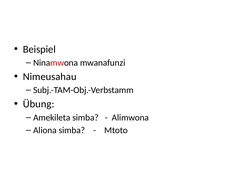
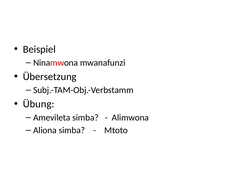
Nimeusahau: Nimeusahau -> Übersetzung
Amekileta: Amekileta -> Amevileta
